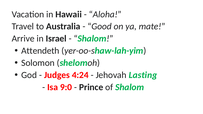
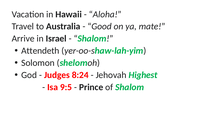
4:24: 4:24 -> 8:24
Lasting: Lasting -> Highest
9:0: 9:0 -> 9:5
